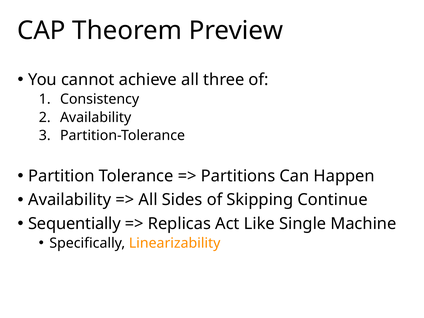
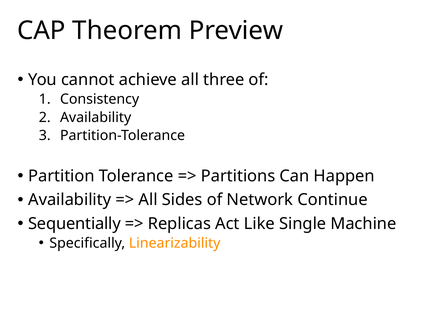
Skipping: Skipping -> Network
